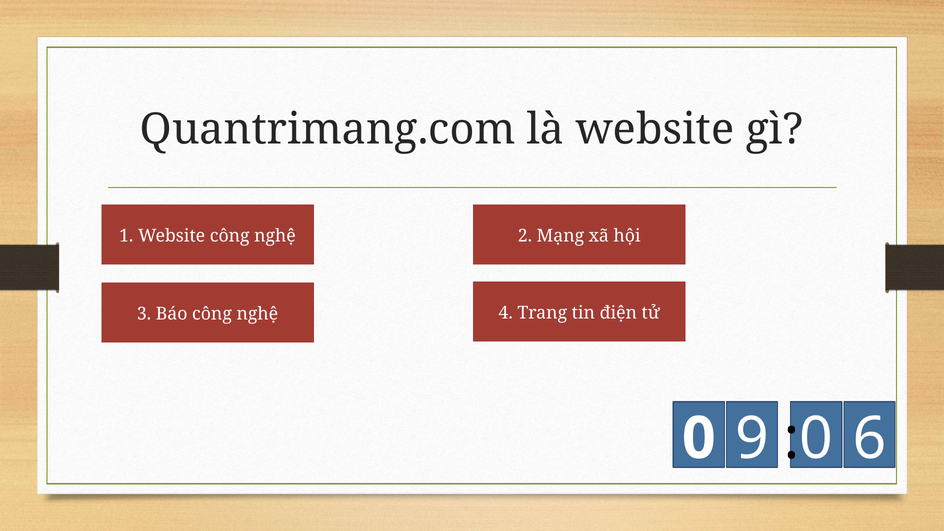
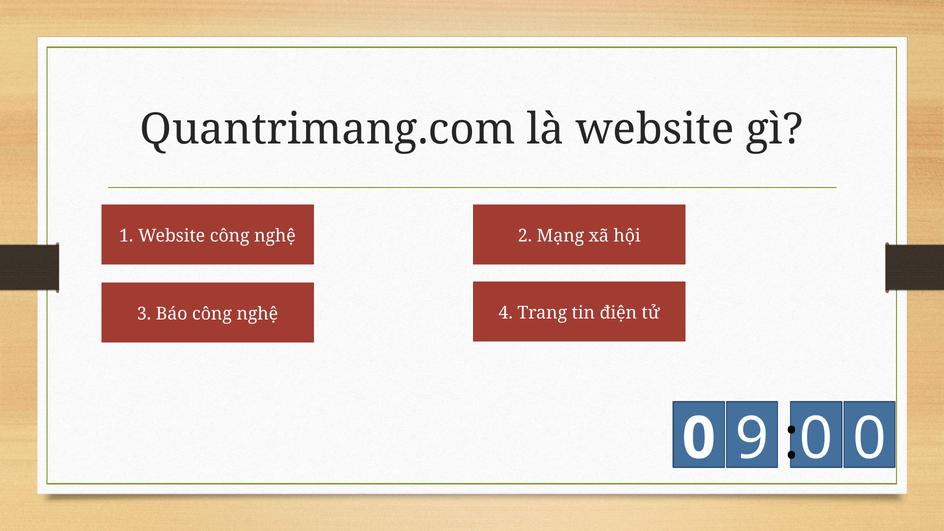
9 6: 6 -> 0
